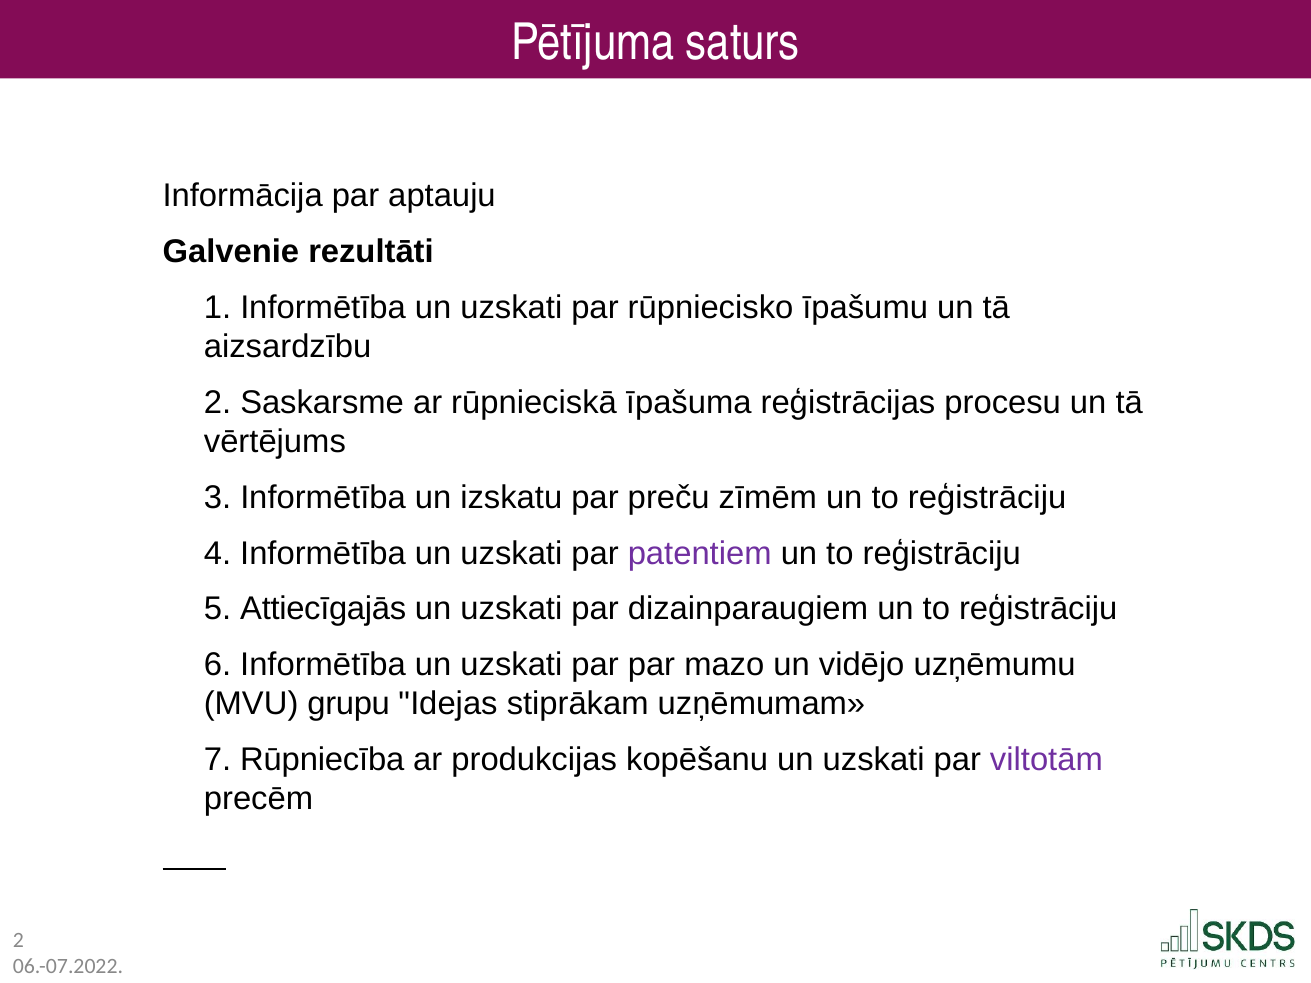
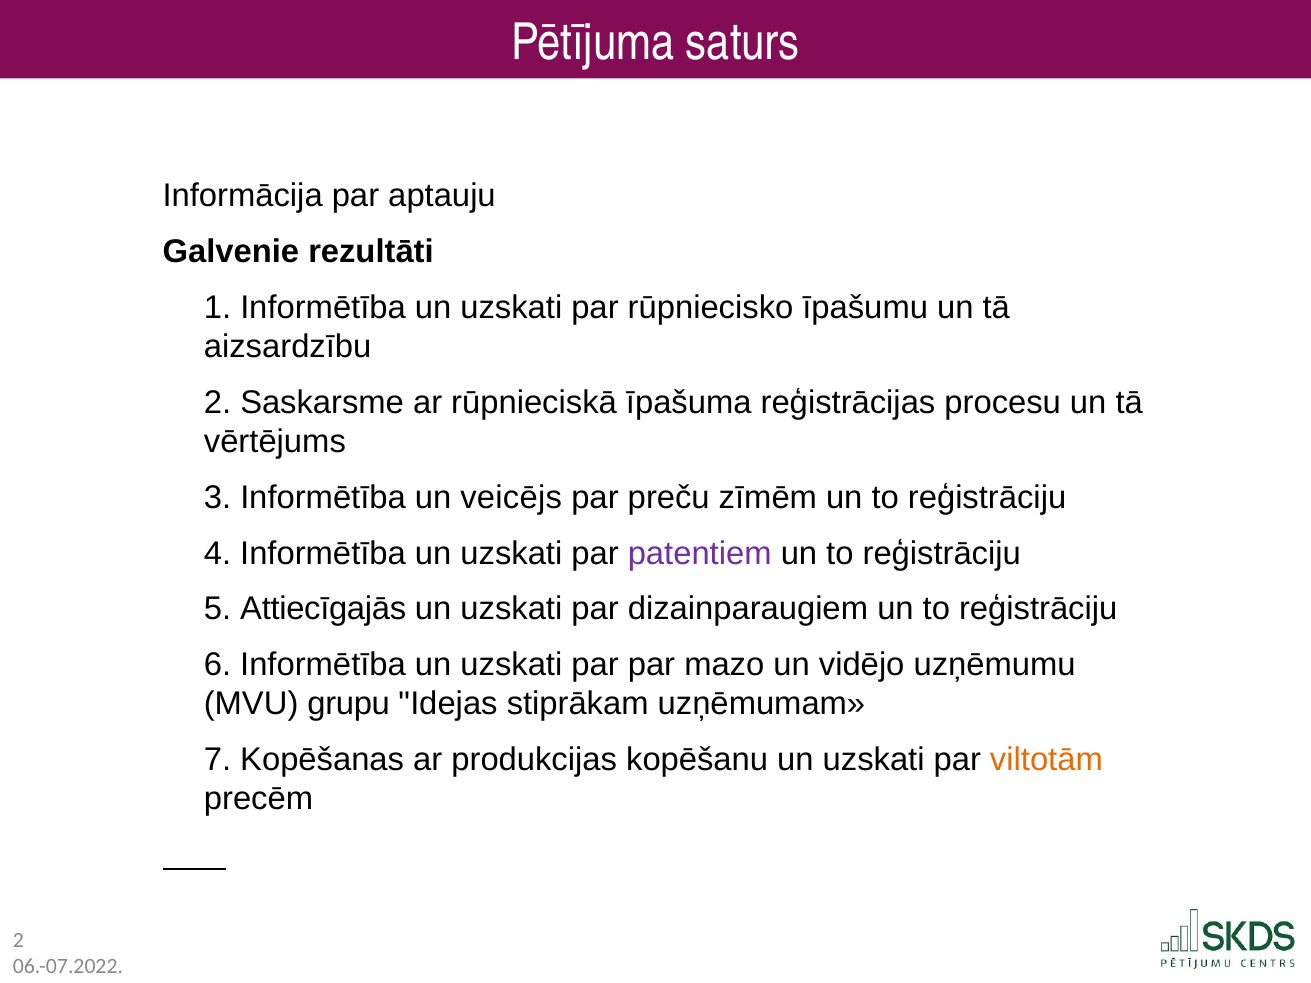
izskatu: izskatu -> veicējs
Rūpniecība: Rūpniecība -> Kopēšanas
viltotām colour: purple -> orange
